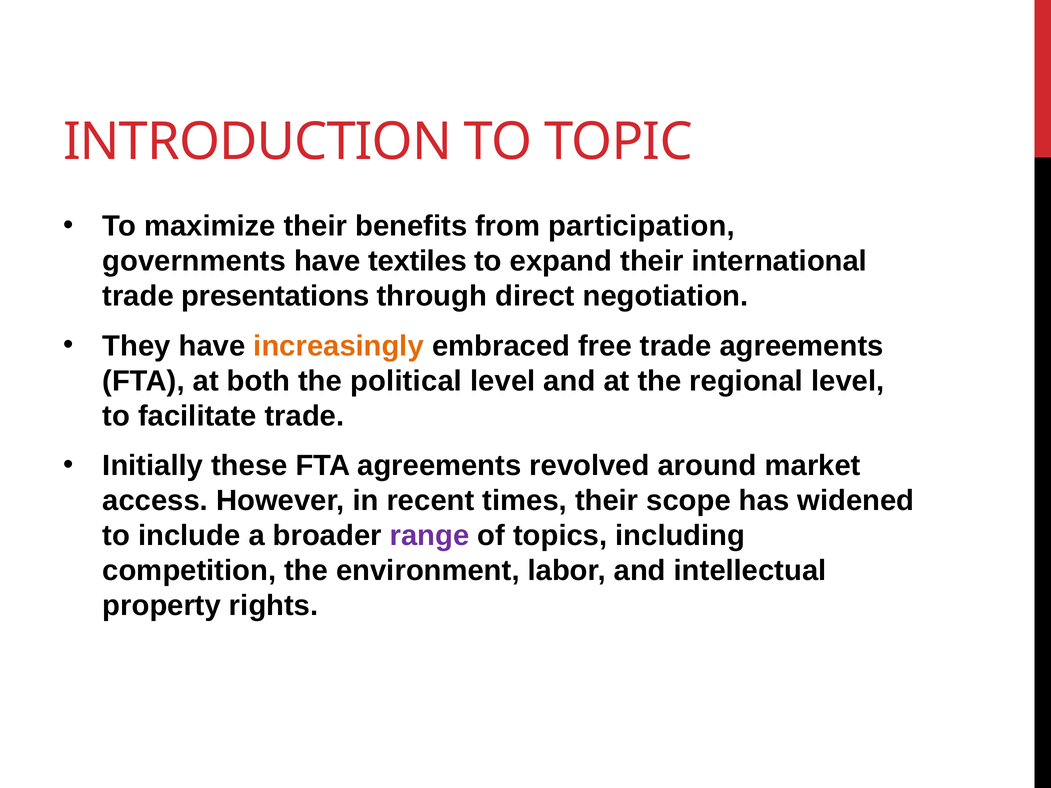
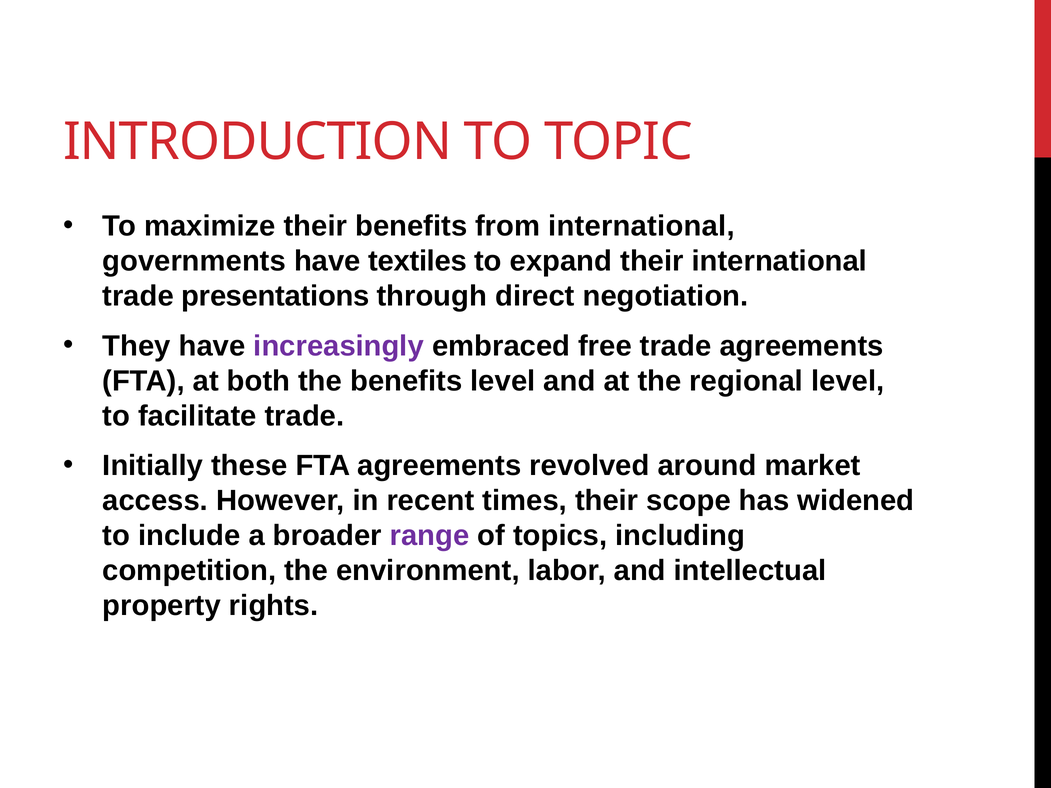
from participation: participation -> international
increasingly colour: orange -> purple
the political: political -> benefits
